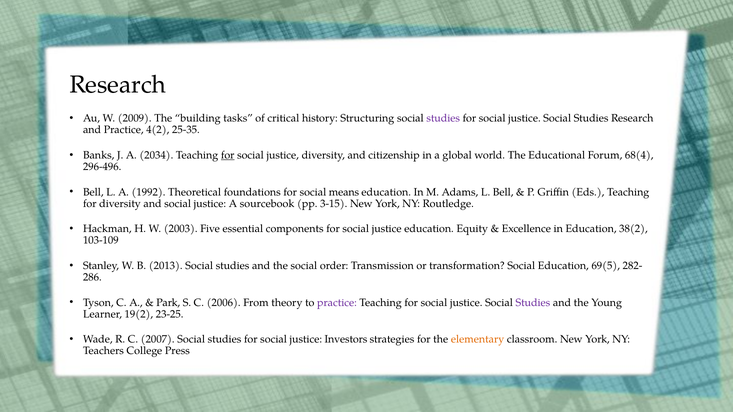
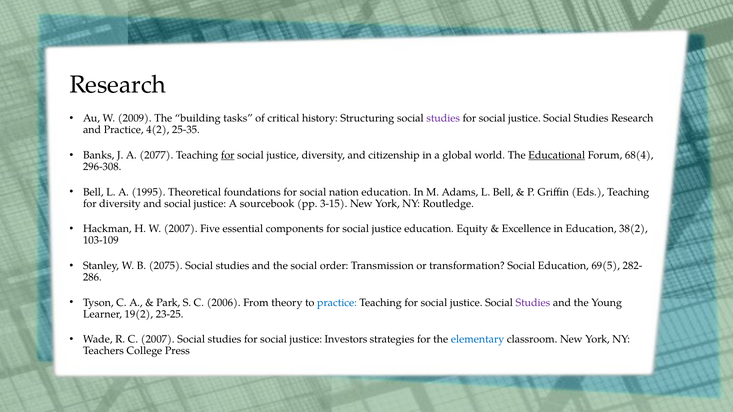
2034: 2034 -> 2077
Educational underline: none -> present
296-496: 296-496 -> 296-308
1992: 1992 -> 1995
means: means -> nation
W 2003: 2003 -> 2007
2013: 2013 -> 2075
practice at (337, 303) colour: purple -> blue
elementary colour: orange -> blue
